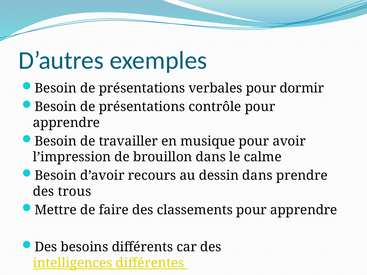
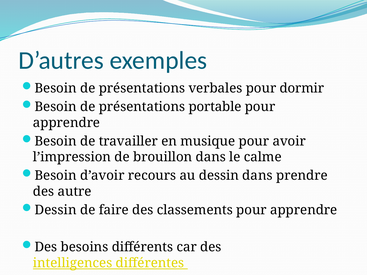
contrôle: contrôle -> portable
trous: trous -> autre
Mettre at (56, 210): Mettre -> Dessin
